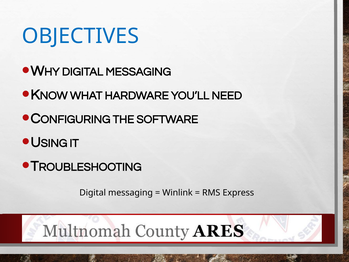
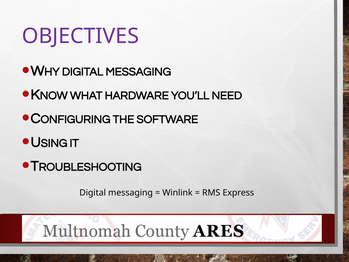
OBJECTIVES colour: blue -> purple
